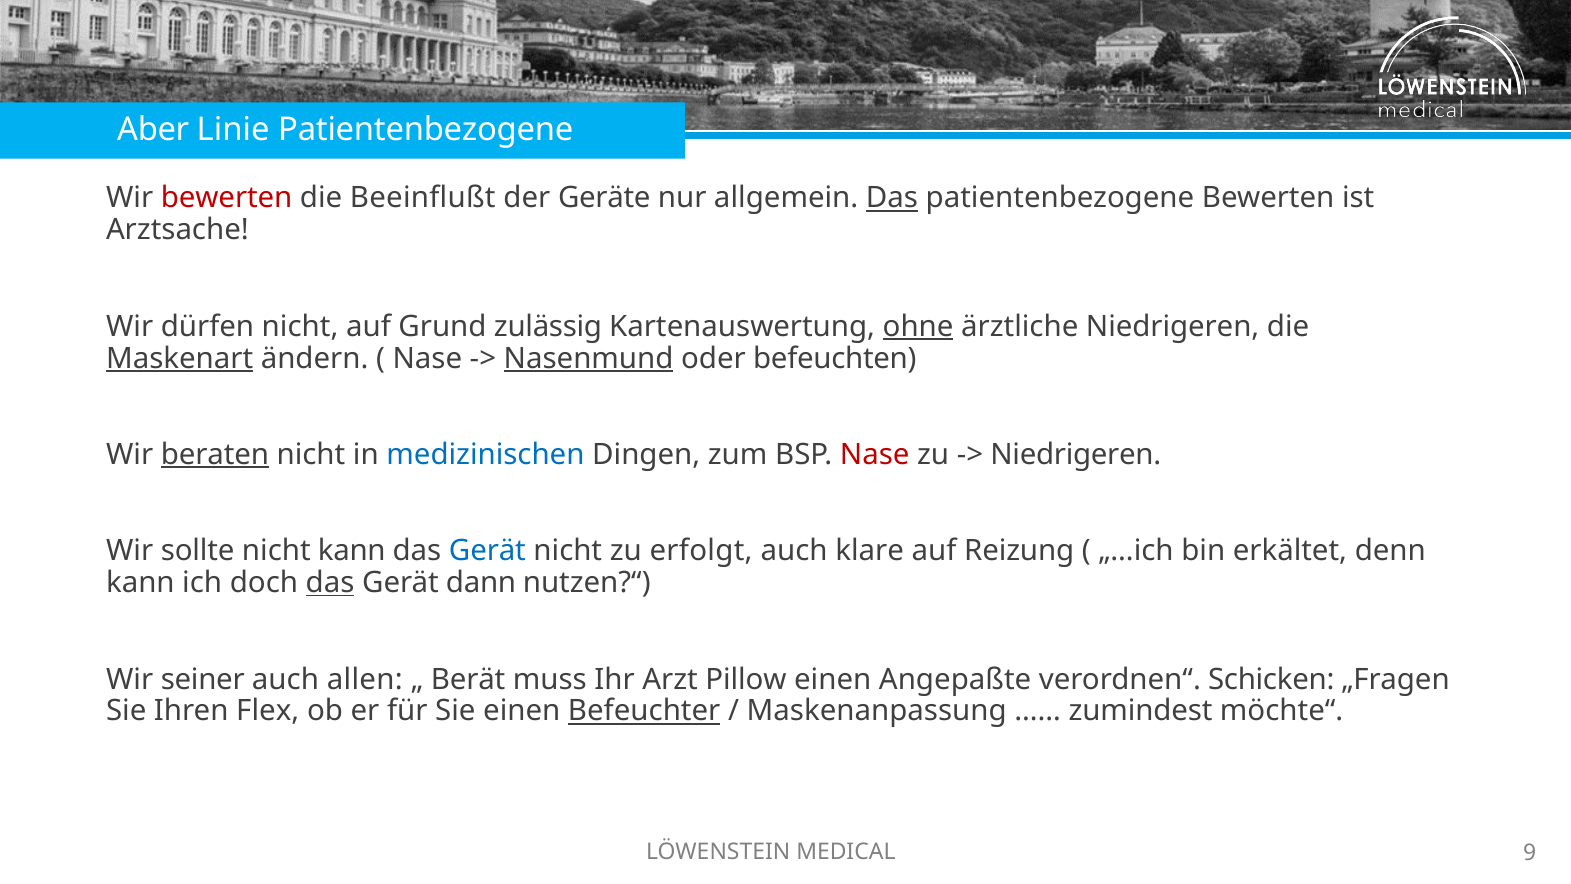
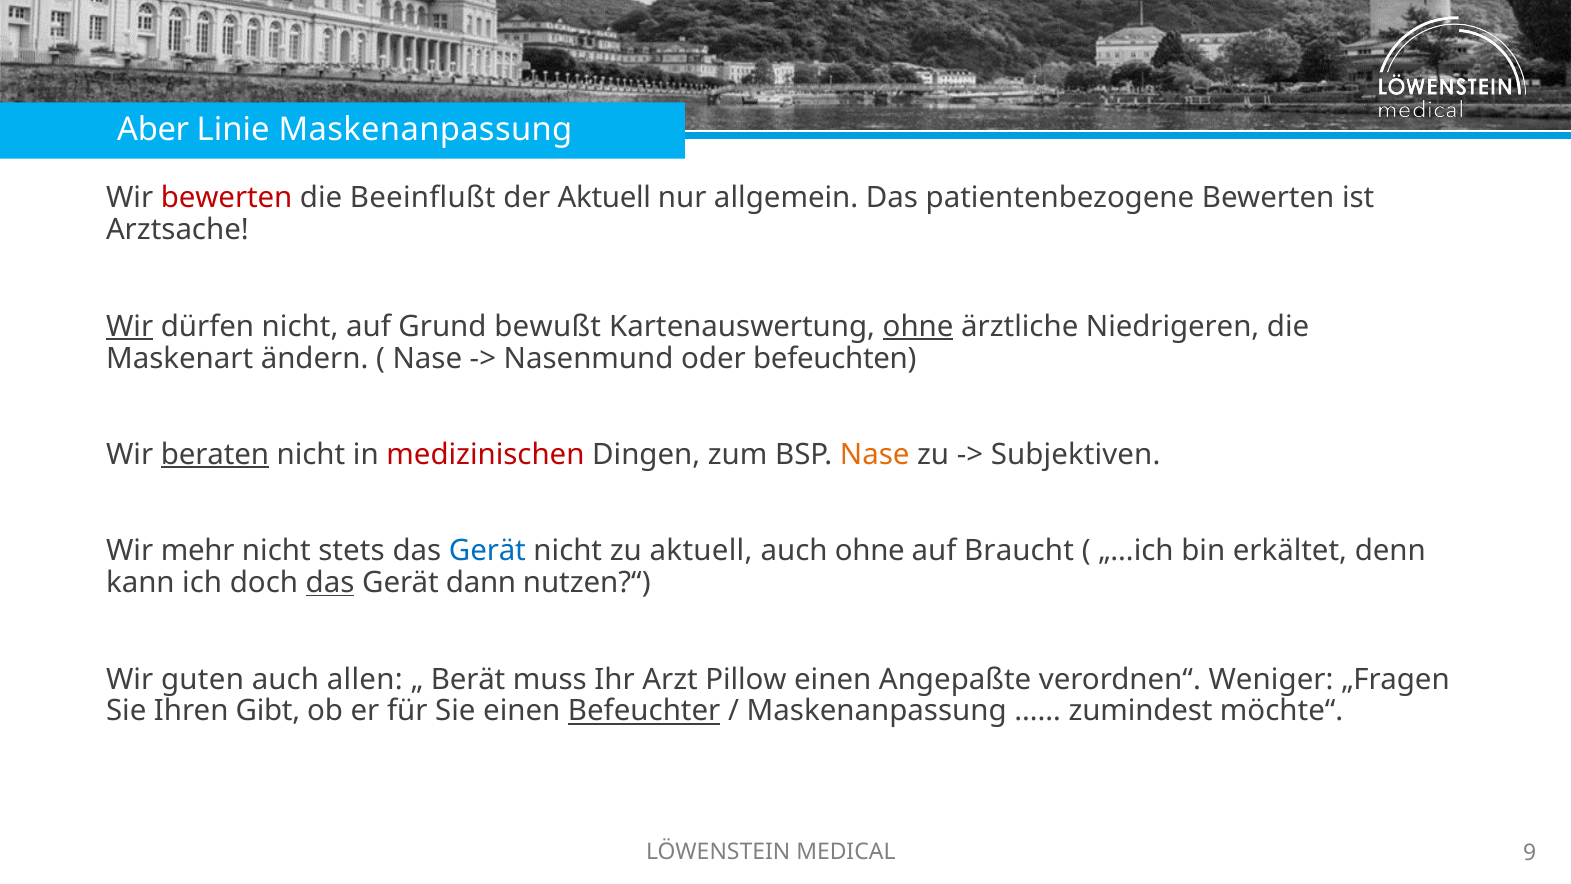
Linie Patientenbezogene: Patientenbezogene -> Maskenanpassung
der Geräte: Geräte -> Aktuell
Das at (892, 198) underline: present -> none
Wir at (130, 326) underline: none -> present
zulässig: zulässig -> bewußt
Maskenart underline: present -> none
Nasenmund underline: present -> none
medizinischen colour: blue -> red
Nase at (875, 455) colour: red -> orange
Niedrigeren at (1076, 455): Niedrigeren -> Subjektiven
sollte: sollte -> mehr
nicht kann: kann -> stets
zu erfolgt: erfolgt -> aktuell
auch klare: klare -> ohne
Reizung: Reizung -> Braucht
seiner: seiner -> guten
Schicken: Schicken -> Weniger
Flex: Flex -> Gibt
